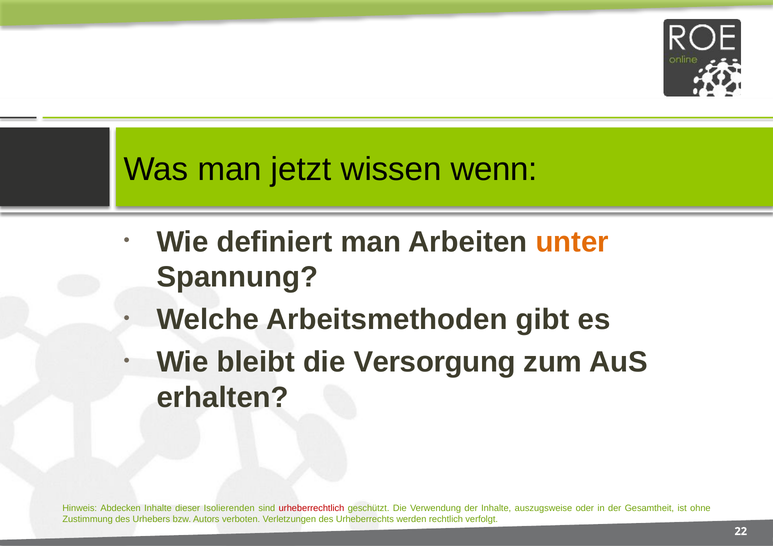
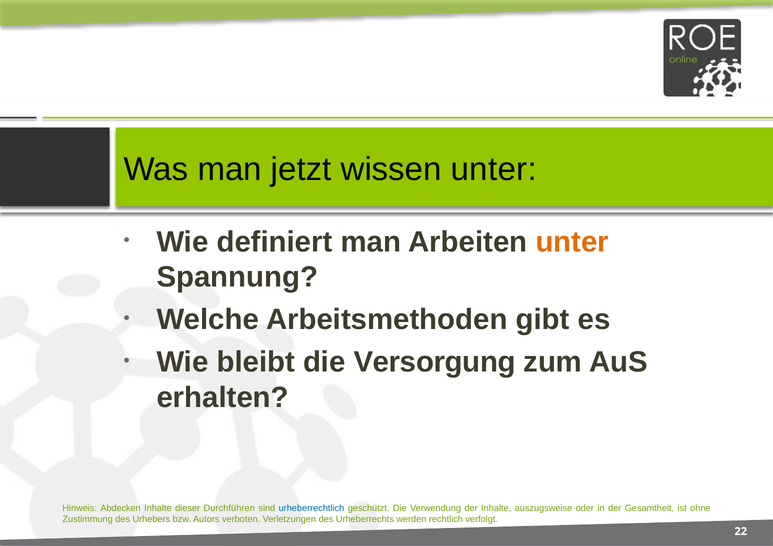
wissen wenn: wenn -> unter
Isolierenden: Isolierenden -> Durchführen
urheberrechtlich colour: red -> blue
